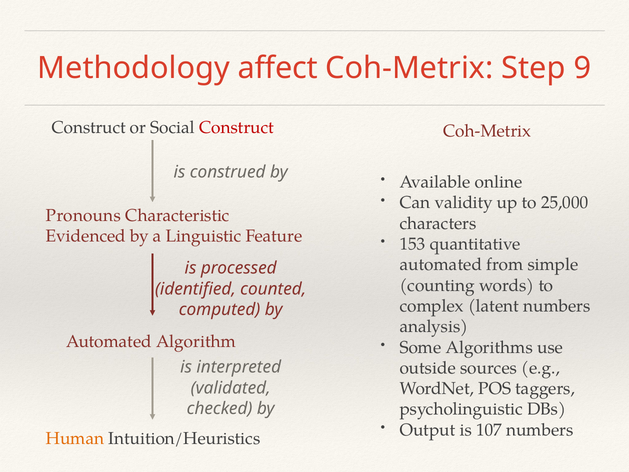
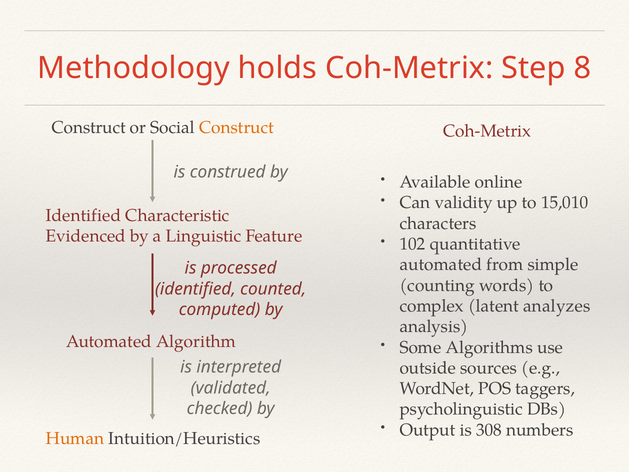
affect: affect -> holds
9: 9 -> 8
Construct at (237, 127) colour: red -> orange
25,000: 25,000 -> 15,010
Pronouns at (83, 215): Pronouns -> Identified
153: 153 -> 102
latent numbers: numbers -> analyzes
107: 107 -> 308
